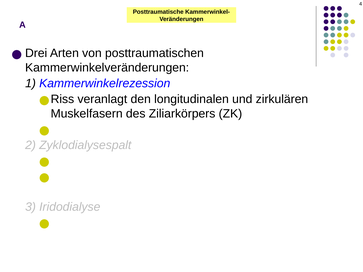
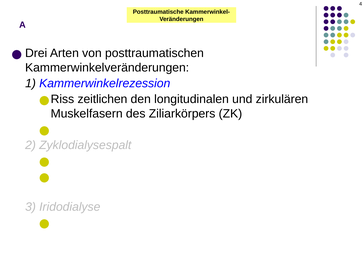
veranlagt: veranlagt -> zeitlichen
